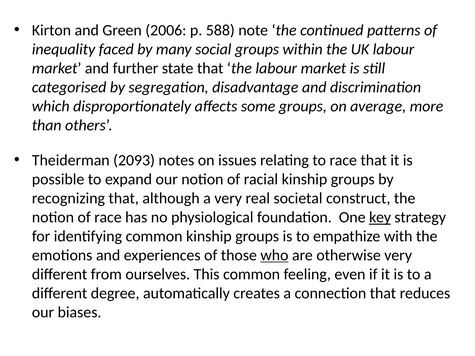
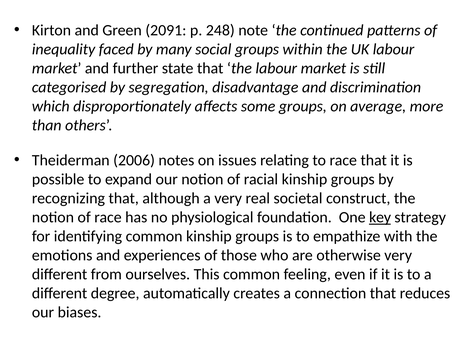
2006: 2006 -> 2091
588: 588 -> 248
2093: 2093 -> 2006
who underline: present -> none
